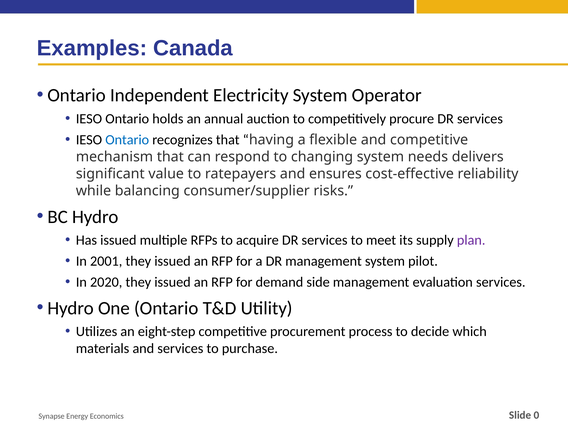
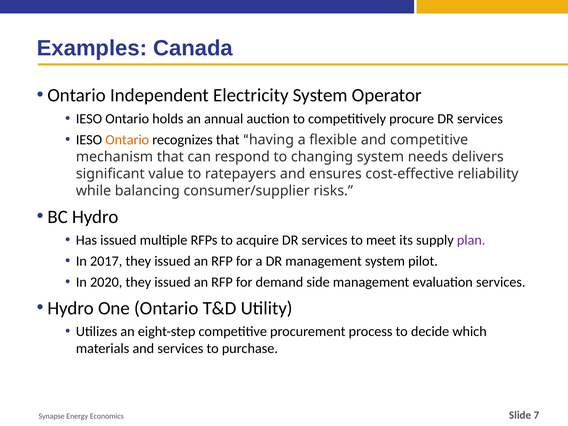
Ontario at (127, 140) colour: blue -> orange
2001: 2001 -> 2017
0: 0 -> 7
